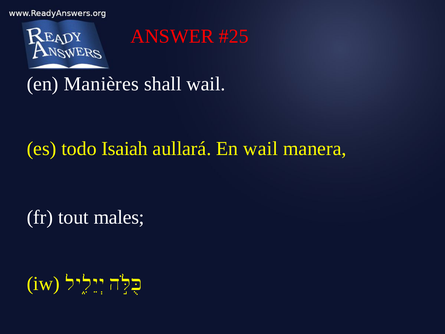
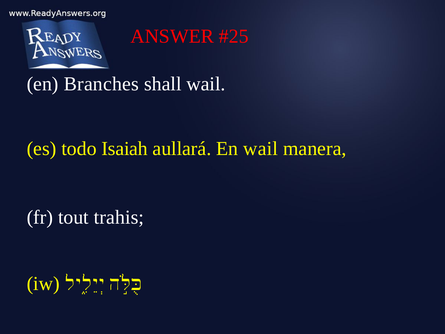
Manières: Manières -> Branches
males: males -> trahis
